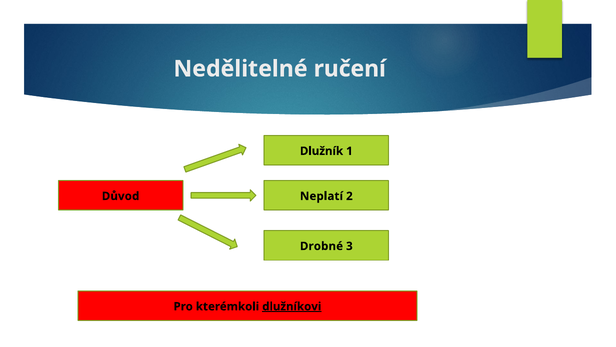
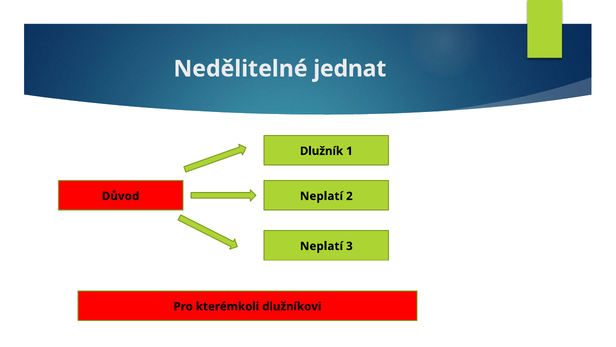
ručení: ručení -> jednat
Drobné at (321, 246): Drobné -> Neplatí
dlužníkovi underline: present -> none
